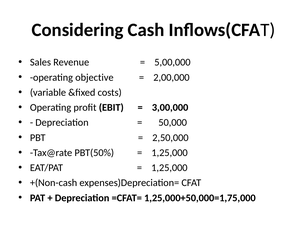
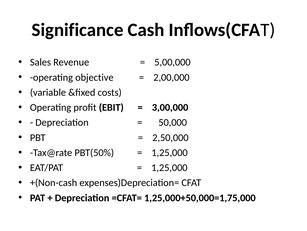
Considering: Considering -> Significance
